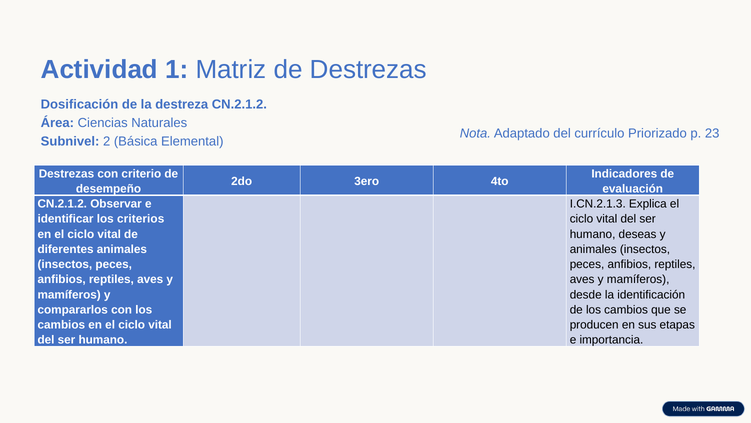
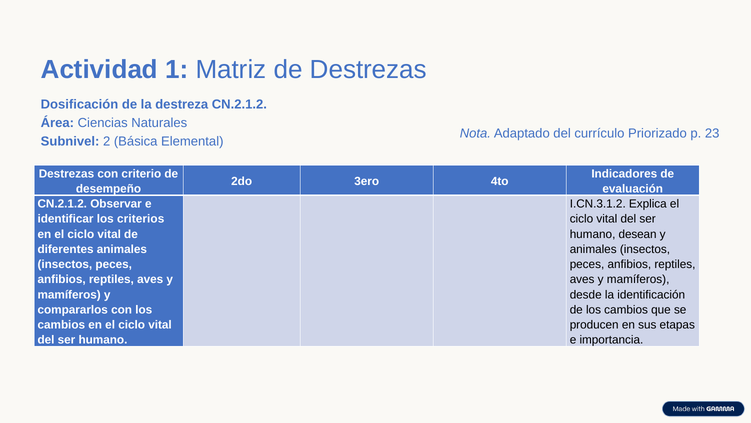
I.CN.2.1.3: I.CN.2.1.3 -> I.CN.3.1.2
deseas: deseas -> desean
